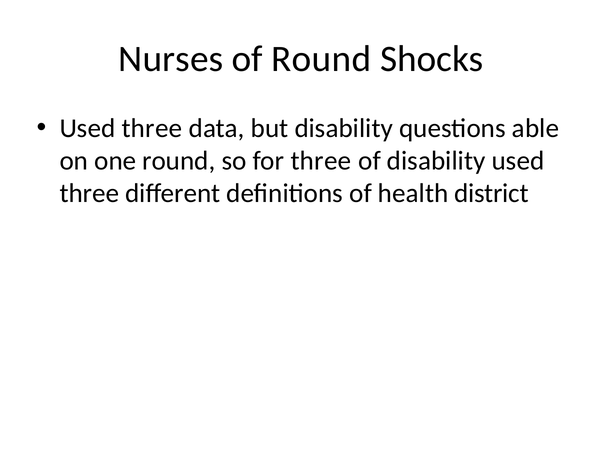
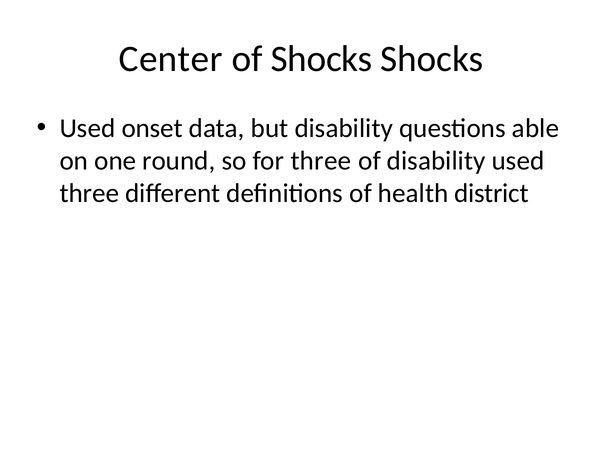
Nurses: Nurses -> Center
of Round: Round -> Shocks
three at (152, 128): three -> onset
